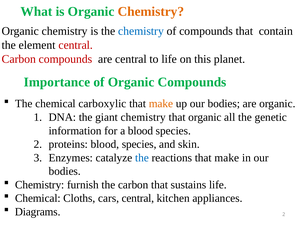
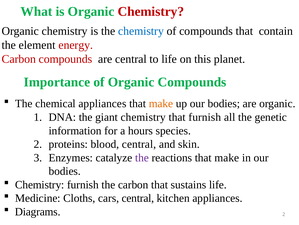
Chemistry at (151, 12) colour: orange -> red
element central: central -> energy
chemical carboxylic: carboxylic -> appliances
that organic: organic -> furnish
a blood: blood -> hours
proteins blood species: species -> central
the at (142, 157) colour: blue -> purple
Chemical at (38, 198): Chemical -> Medicine
